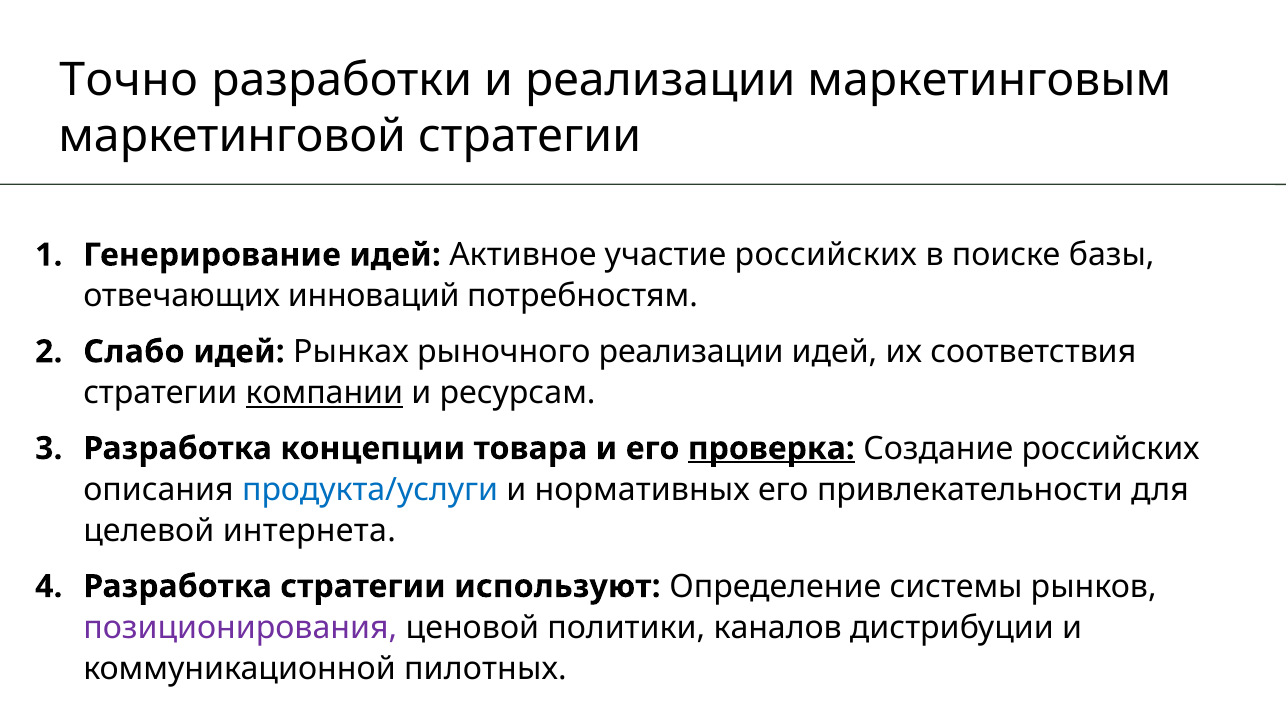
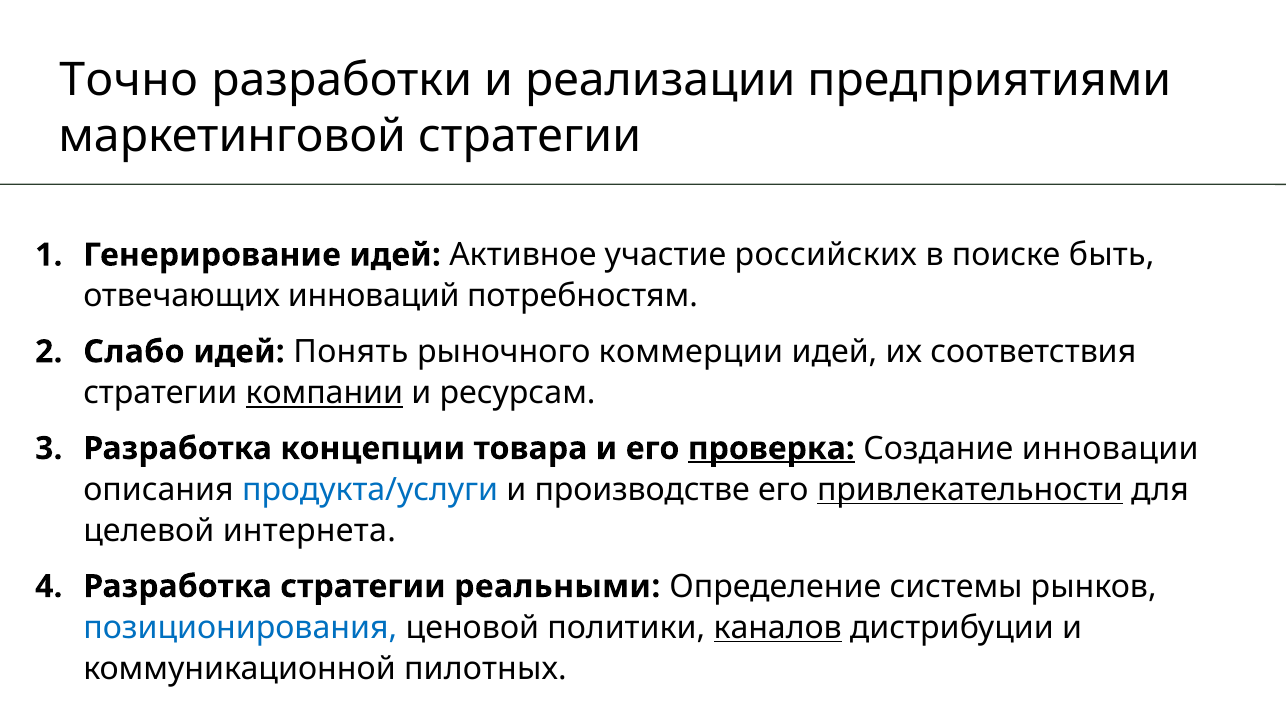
маркетинговым: маркетинговым -> предприятиями
базы: базы -> быть
Рынках: Рынках -> Понять
рыночного реализации: реализации -> коммерции
Создание российских: российских -> инновации
нормативных: нормативных -> производстве
привлекательности underline: none -> present
используют: используют -> реальными
позиционирования colour: purple -> blue
каналов underline: none -> present
